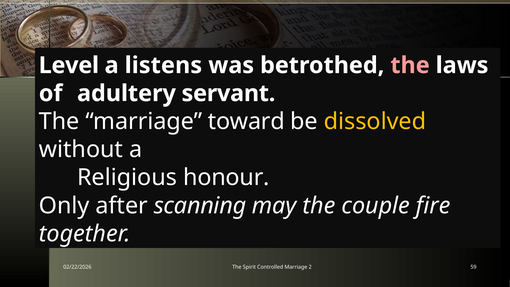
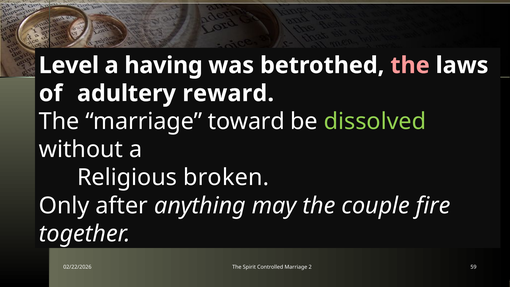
listens: listens -> having
servant: servant -> reward
dissolved colour: yellow -> light green
honour: honour -> broken
scanning: scanning -> anything
